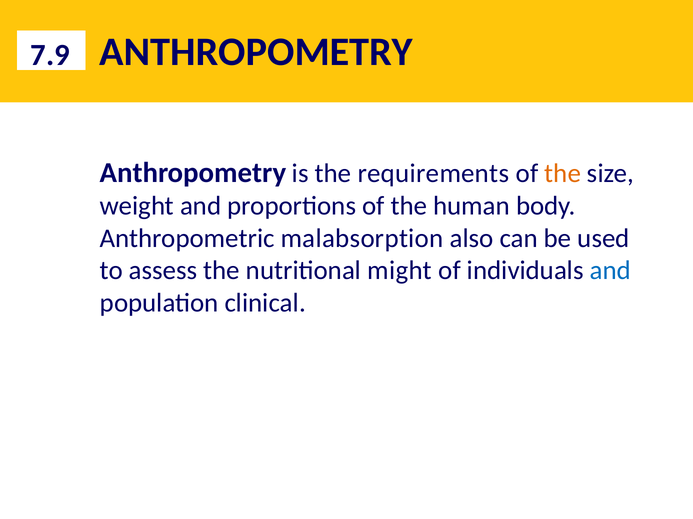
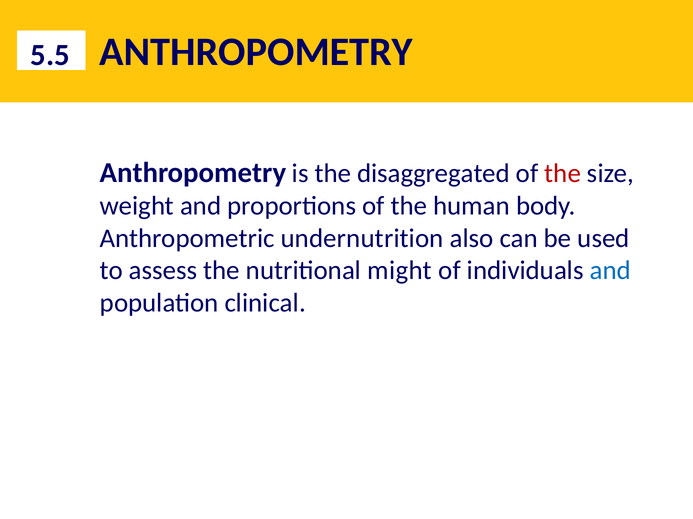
7.9: 7.9 -> 5.5
requirements: requirements -> disaggregated
the at (563, 174) colour: orange -> red
malabsorption: malabsorption -> undernutrition
